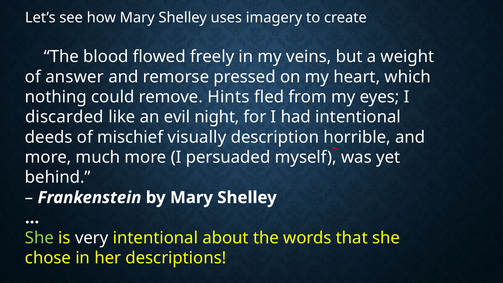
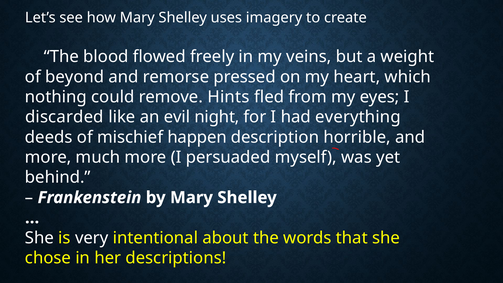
answer: answer -> beyond
had intentional: intentional -> everything
visually: visually -> happen
She at (39, 238) colour: light green -> white
